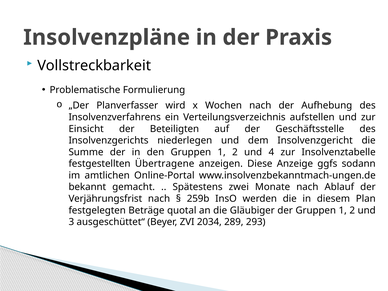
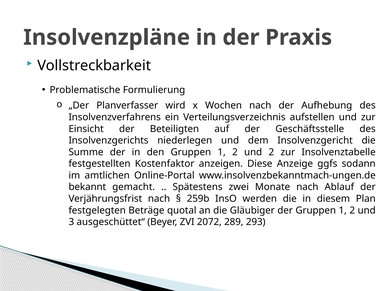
und 4: 4 -> 2
Übertragene: Übertragene -> Kostenfaktor
2034: 2034 -> 2072
